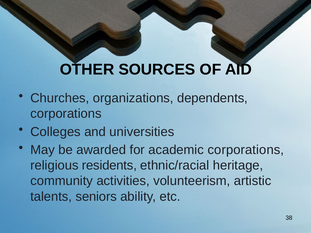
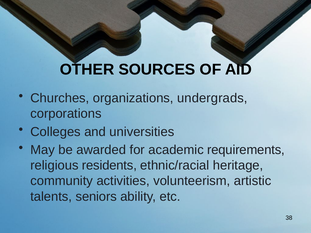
dependents: dependents -> undergrads
academic corporations: corporations -> requirements
